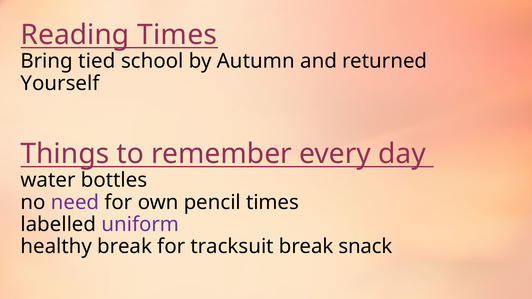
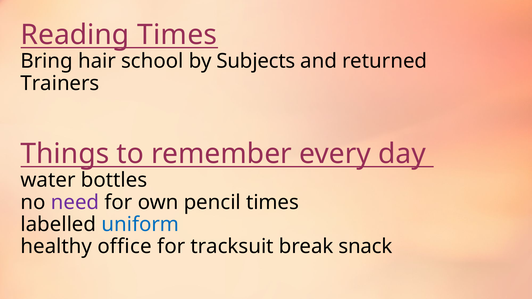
tied: tied -> hair
Autumn: Autumn -> Subjects
Yourself: Yourself -> Trainers
uniform colour: purple -> blue
healthy break: break -> office
